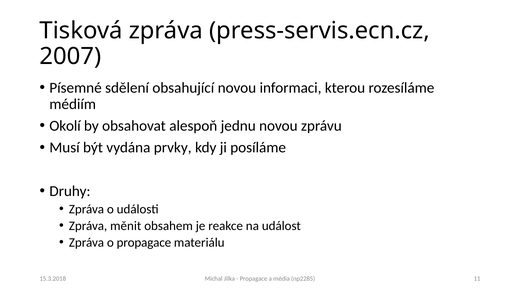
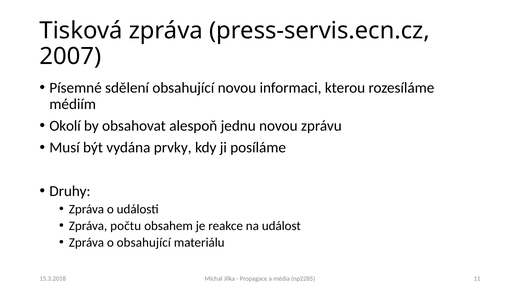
měnit: měnit -> počtu
o propagace: propagace -> obsahující
